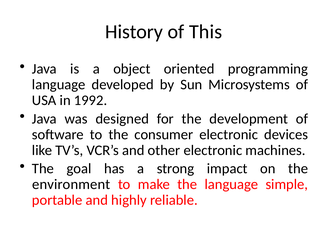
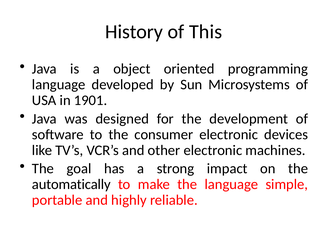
1992: 1992 -> 1901
environment: environment -> automatically
